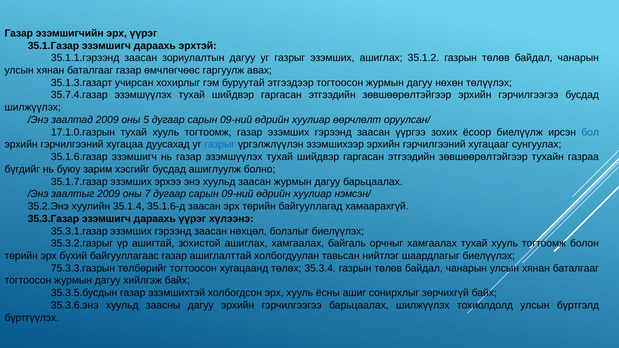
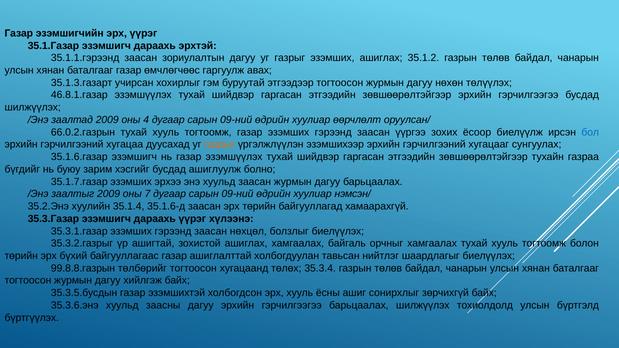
35.7.4.газар: 35.7.4.газар -> 46.8.1.газар
5: 5 -> 4
17.1.0.газрын: 17.1.0.газрын -> 66.0.2.газрын
газрыг at (220, 145) colour: blue -> orange
75.3.3.газрын: 75.3.3.газрын -> 99.8.8.газрын
